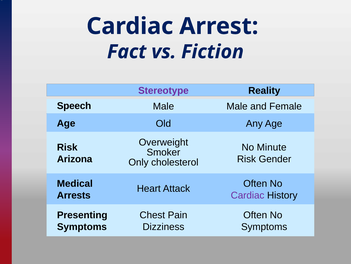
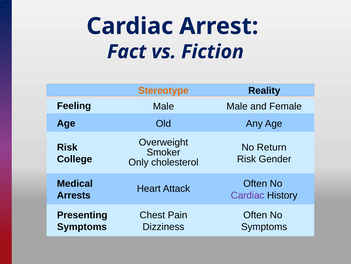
Stereotype colour: purple -> orange
Speech: Speech -> Feeling
Minute: Minute -> Return
Arizona: Arizona -> College
